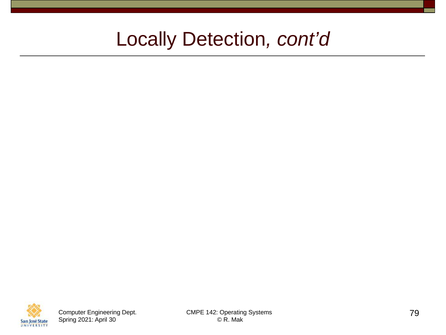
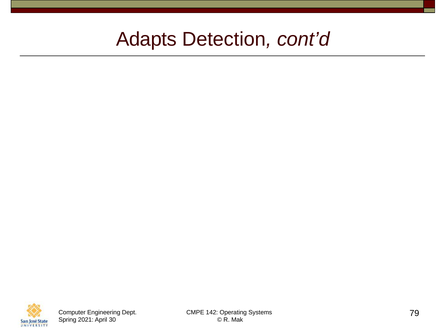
Locally: Locally -> Adapts
